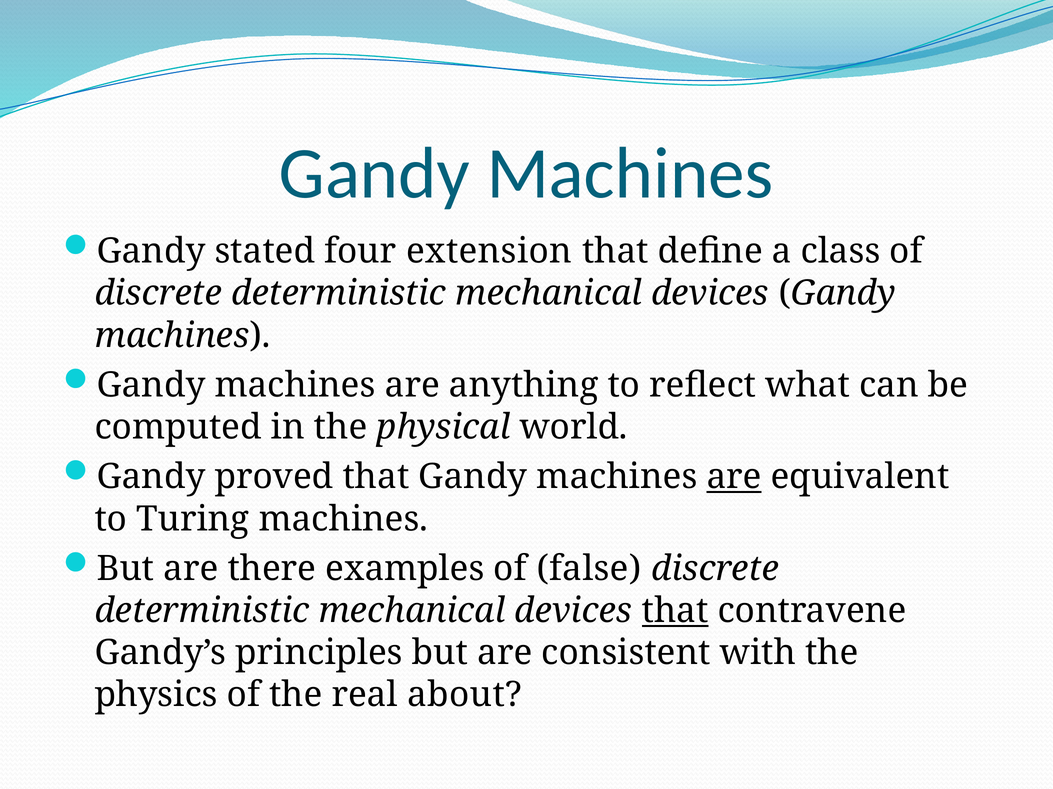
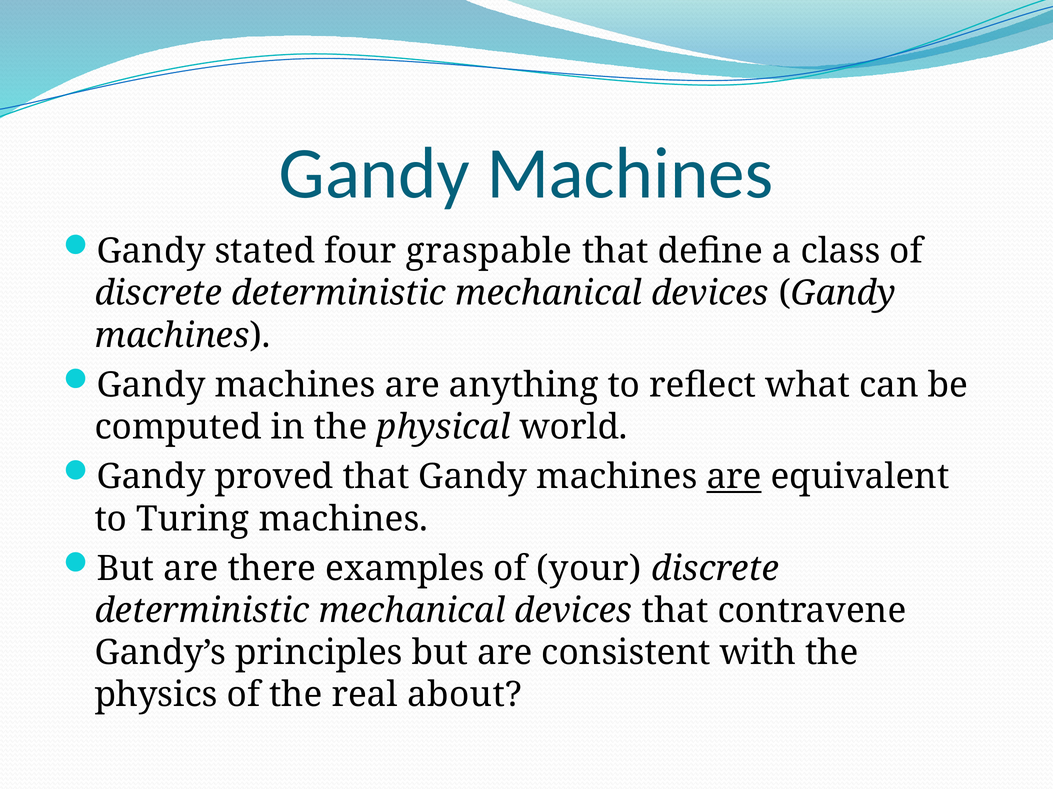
extension: extension -> graspable
false: false -> your
that at (675, 611) underline: present -> none
